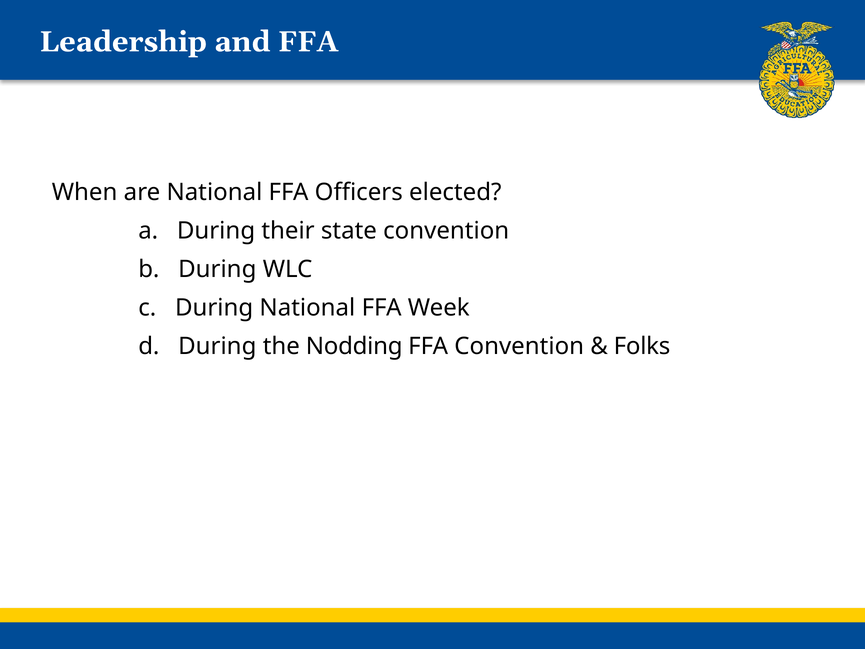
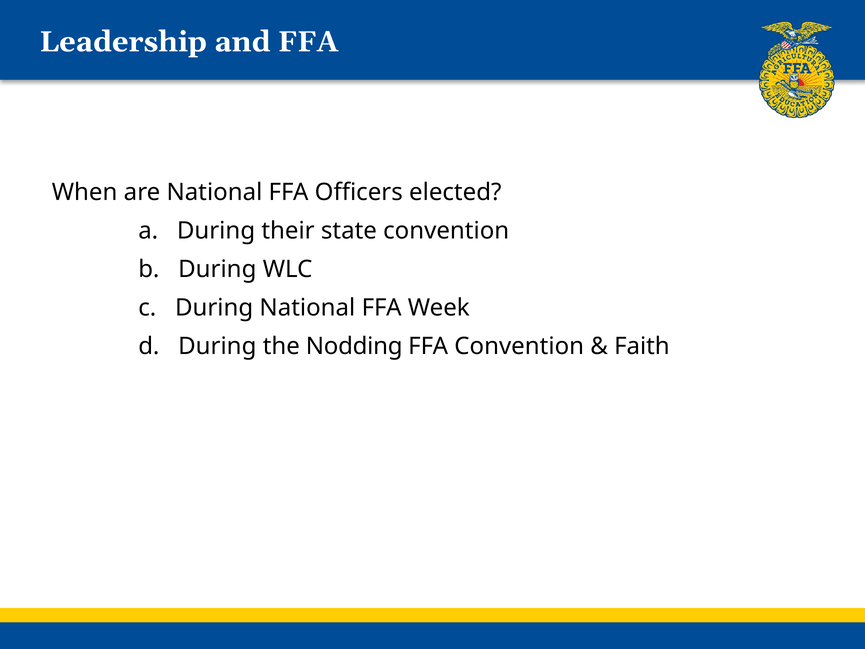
Folks: Folks -> Faith
